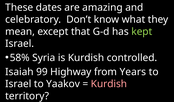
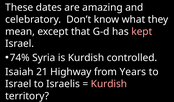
kept colour: light green -> pink
58%: 58% -> 74%
99: 99 -> 21
Yaakov: Yaakov -> Israelis
